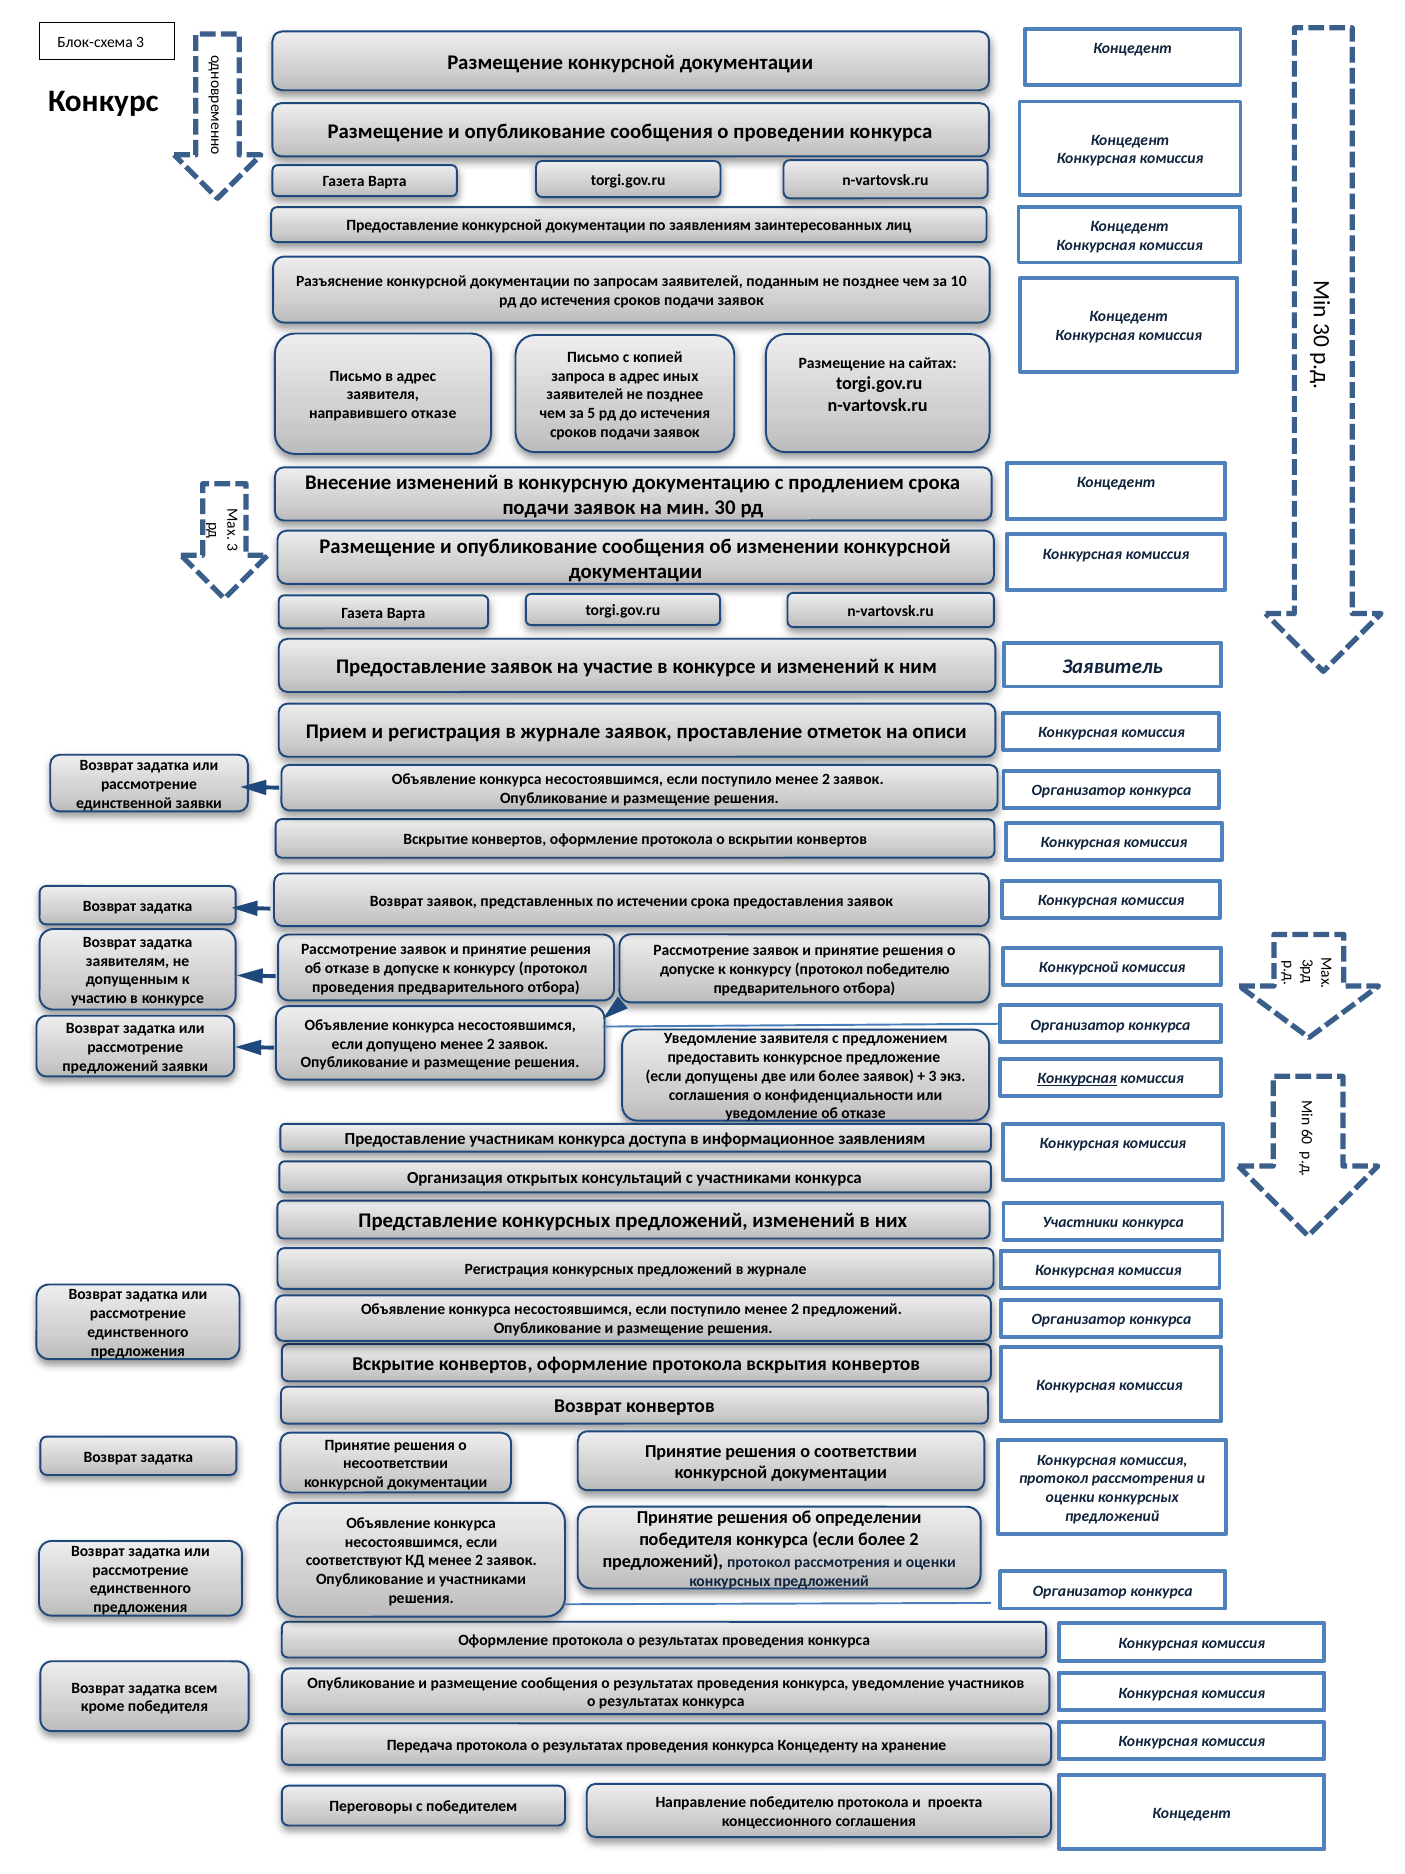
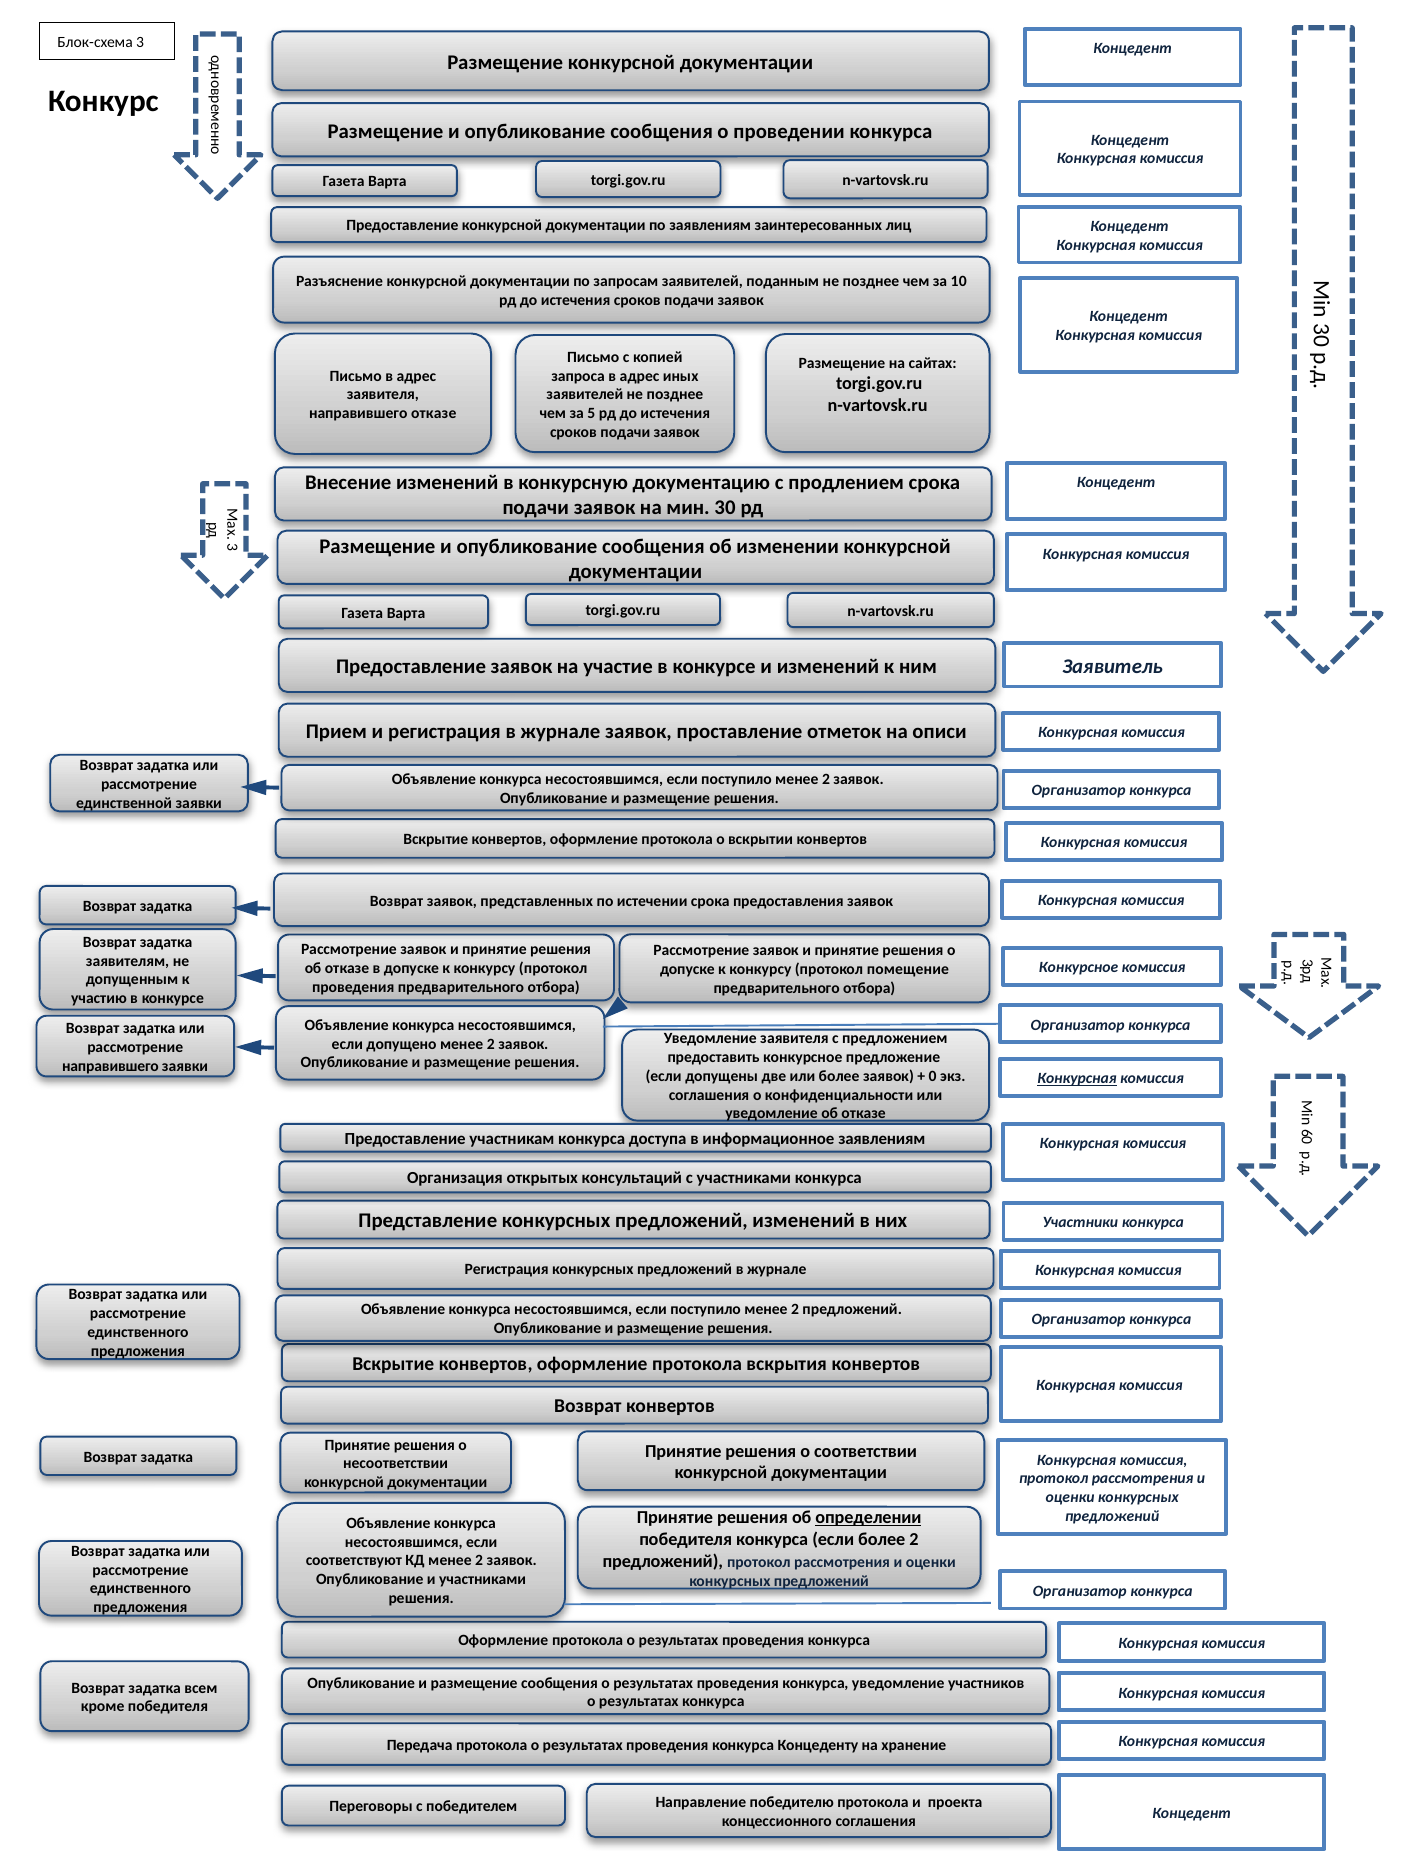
Конкурсной at (1079, 967): Конкурсной -> Конкурсное
протокол победителю: победителю -> помещение
предложений at (110, 1066): предложений -> направившего
3 at (933, 1076): 3 -> 0
определении underline: none -> present
